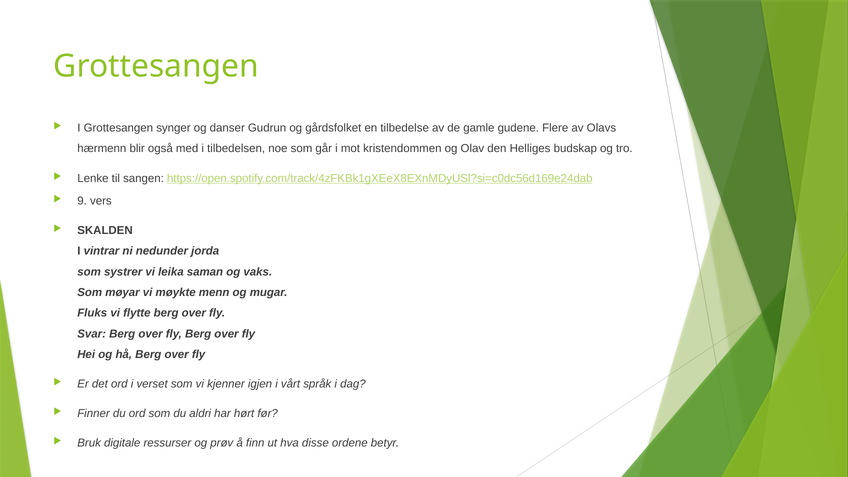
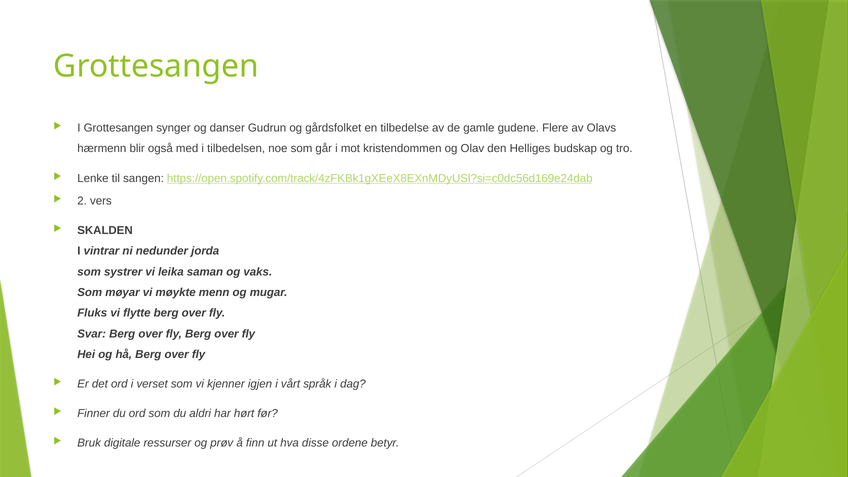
9: 9 -> 2
